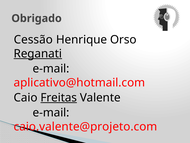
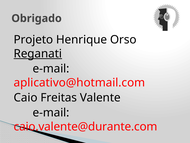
Cessão: Cessão -> Projeto
Freitas underline: present -> none
caio.valente@projeto.com: caio.valente@projeto.com -> caio.valente@durante.com
